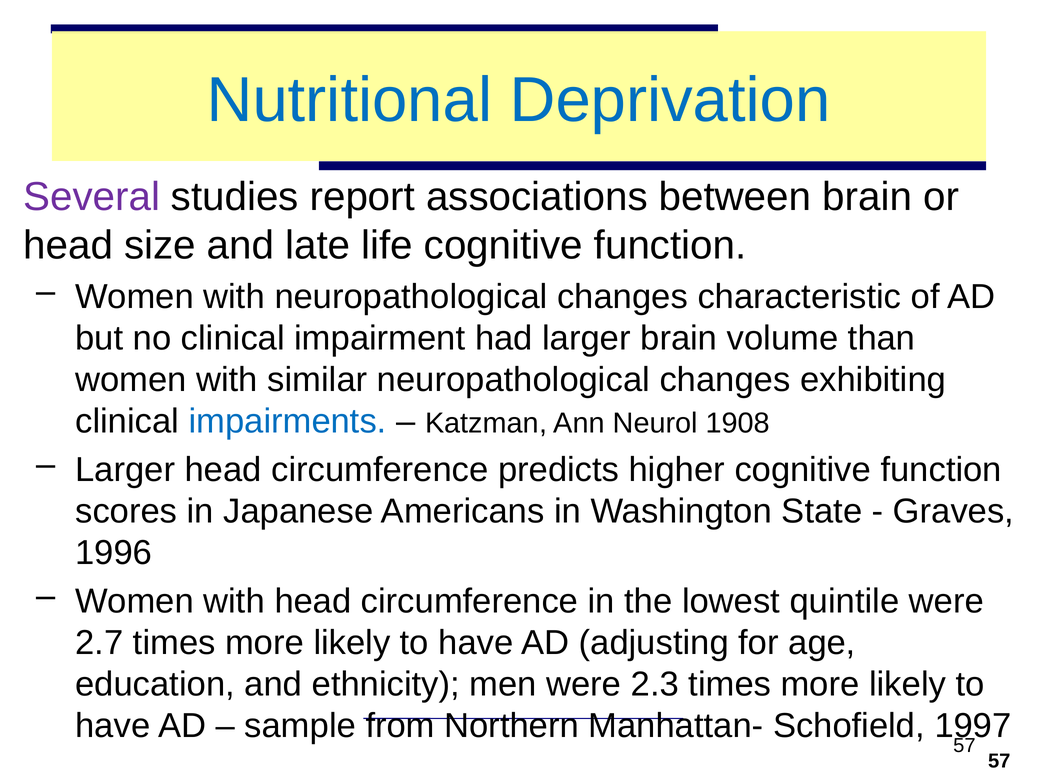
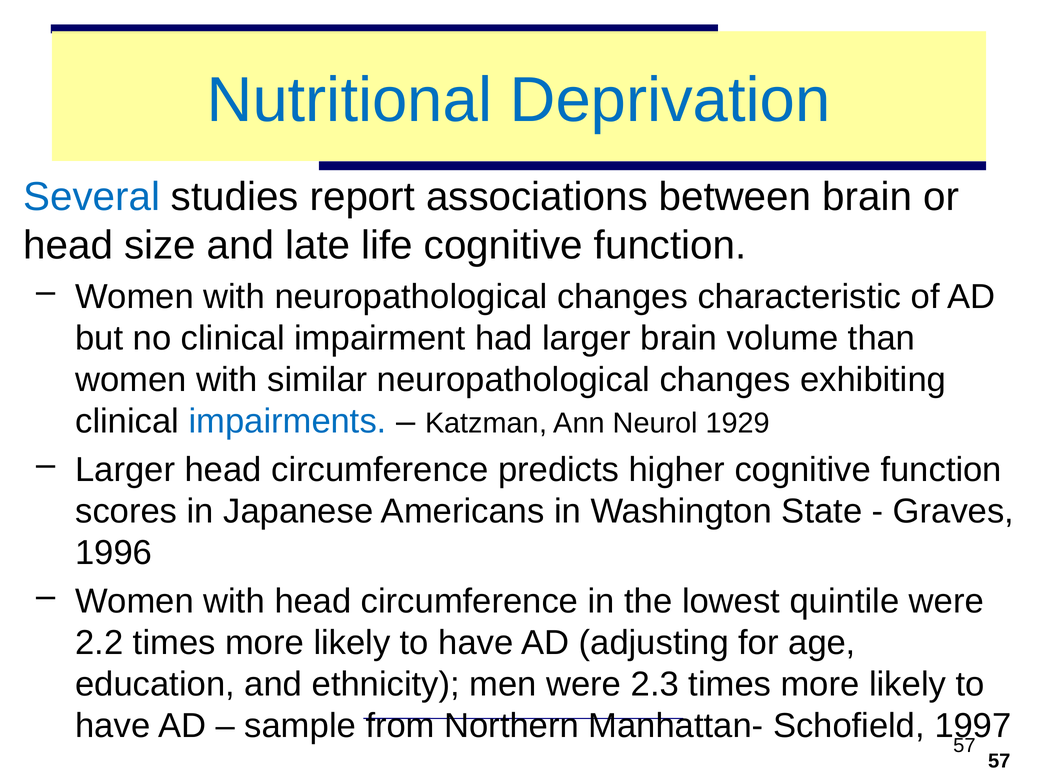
Several colour: purple -> blue
1908: 1908 -> 1929
2.7: 2.7 -> 2.2
